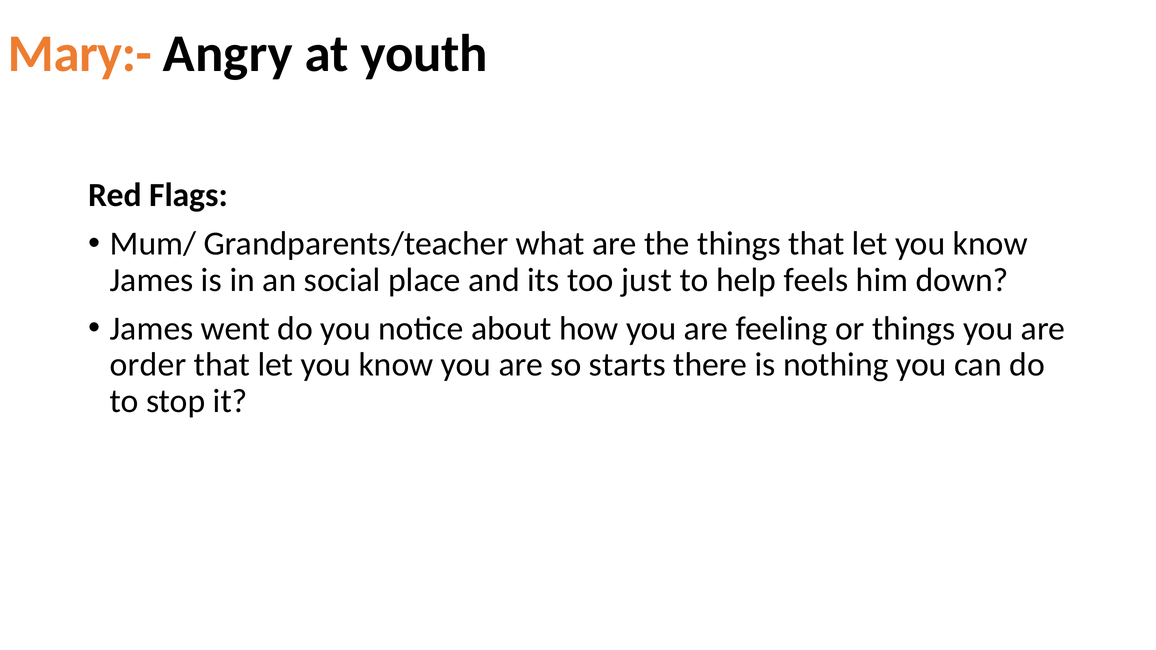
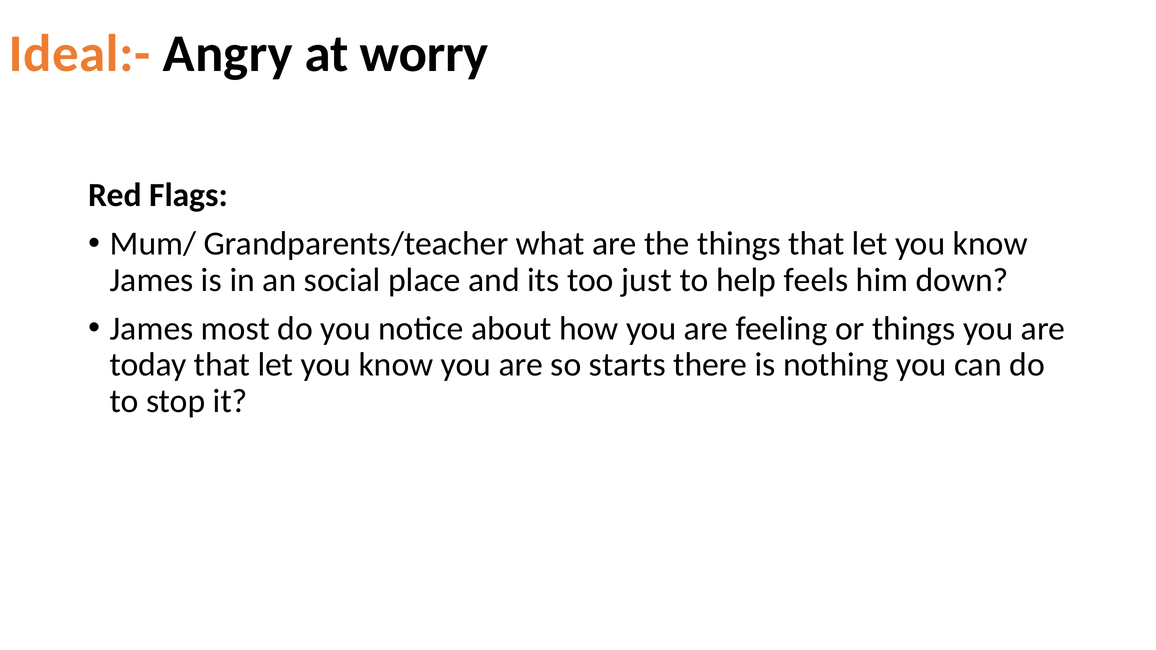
Mary:-: Mary:- -> Ideal:-
youth: youth -> worry
went: went -> most
order: order -> today
